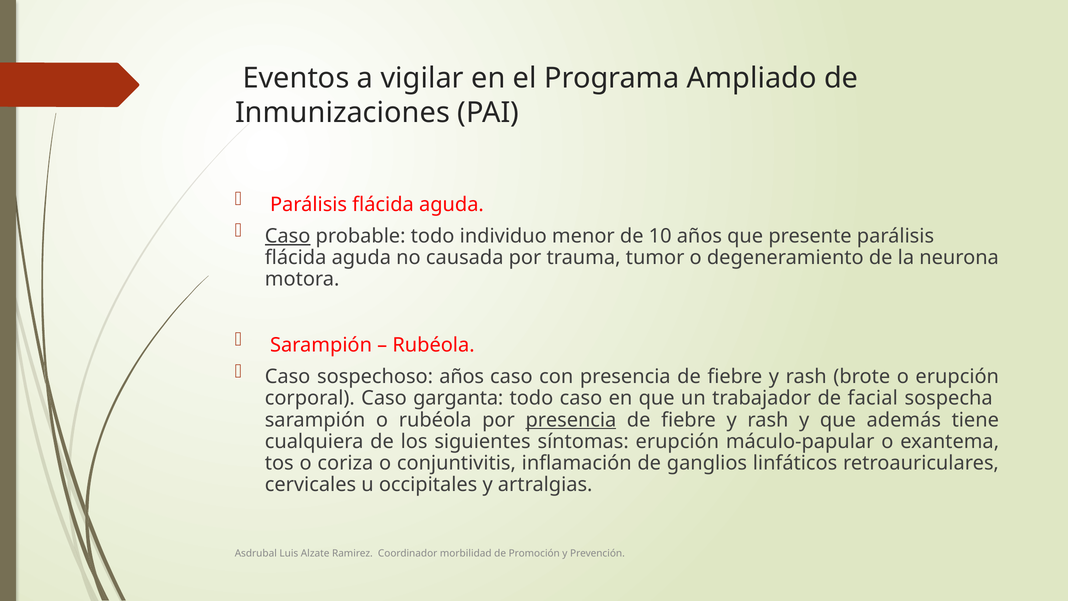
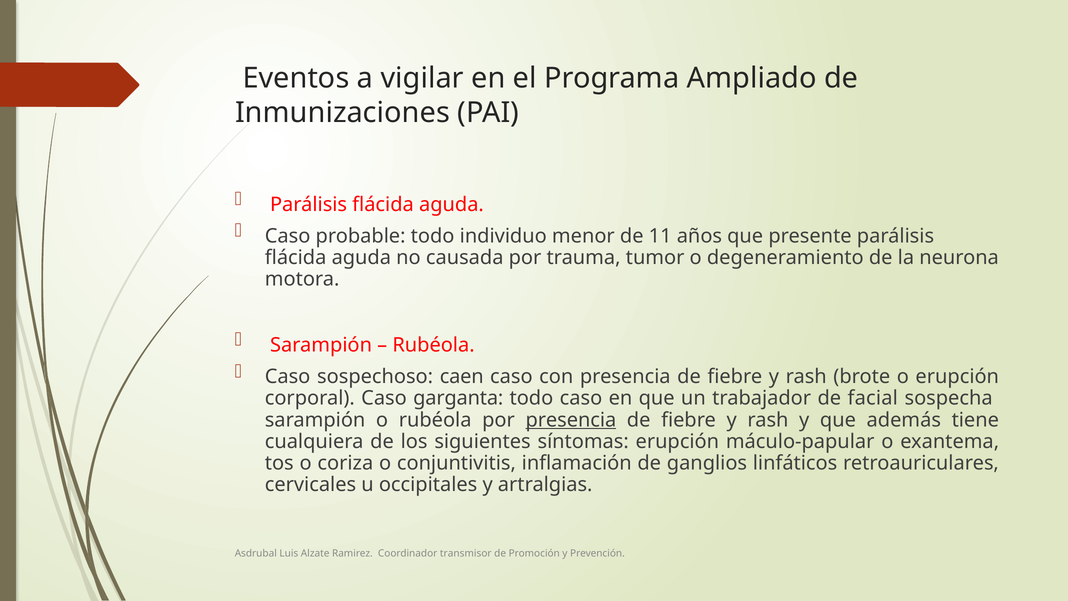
Caso at (288, 236) underline: present -> none
10: 10 -> 11
sospechoso años: años -> caen
morbilidad: morbilidad -> transmisor
